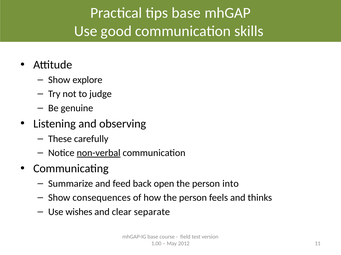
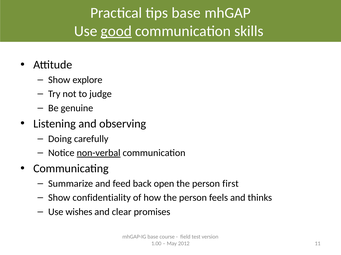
good underline: none -> present
These: These -> Doing
into: into -> first
consequences: consequences -> confidentiality
separate: separate -> promises
